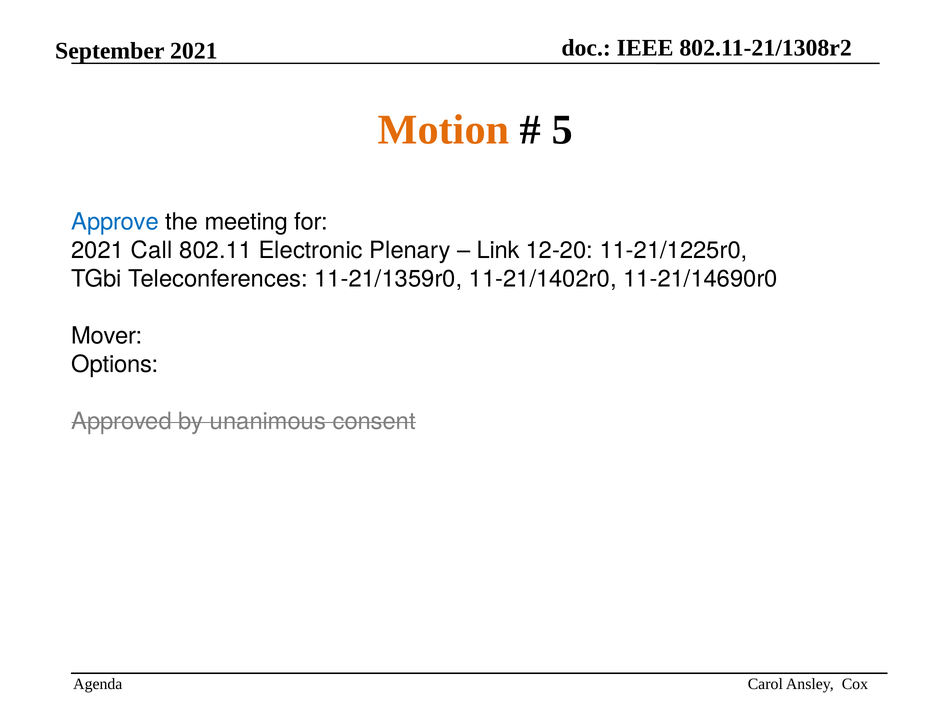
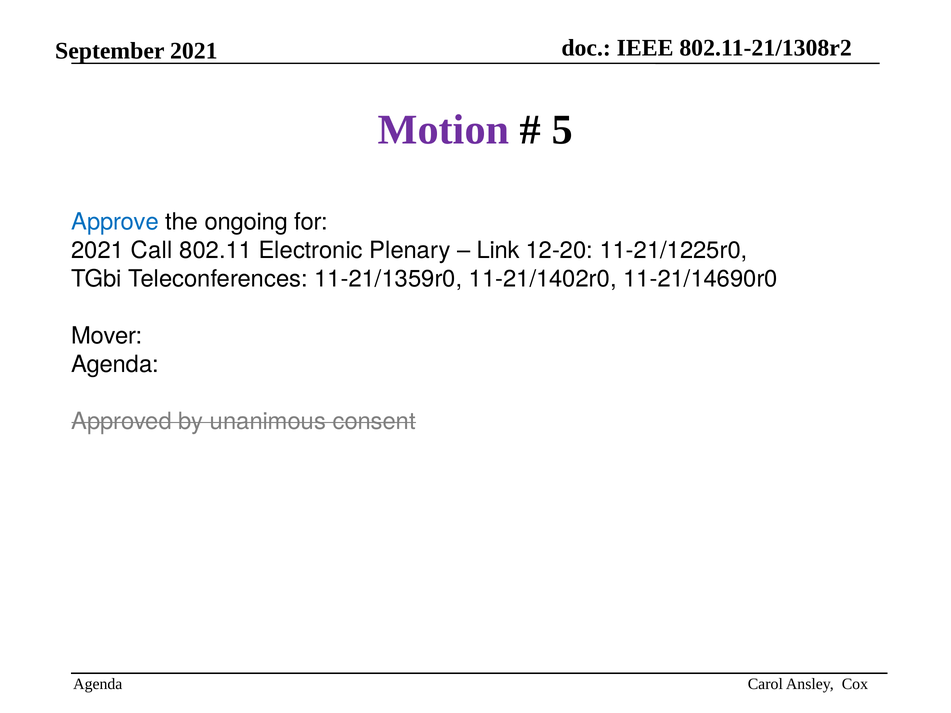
Motion colour: orange -> purple
meeting: meeting -> ongoing
Options at (115, 365): Options -> Agenda
